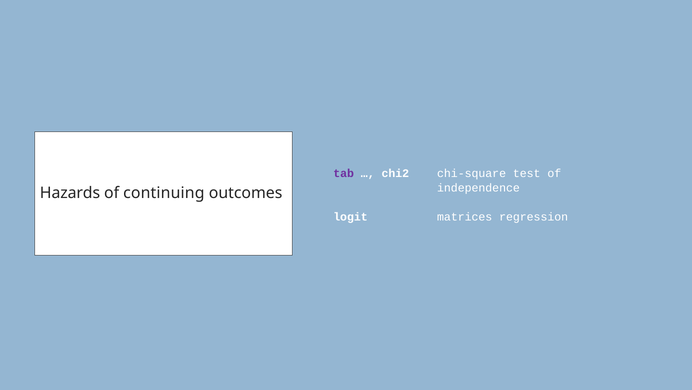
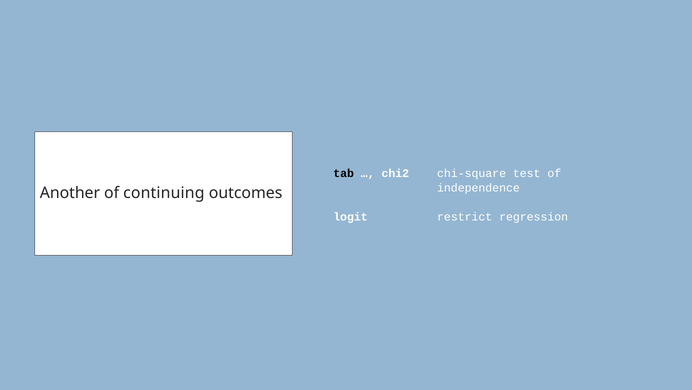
tab colour: purple -> black
Hazards: Hazards -> Another
matrices: matrices -> restrict
